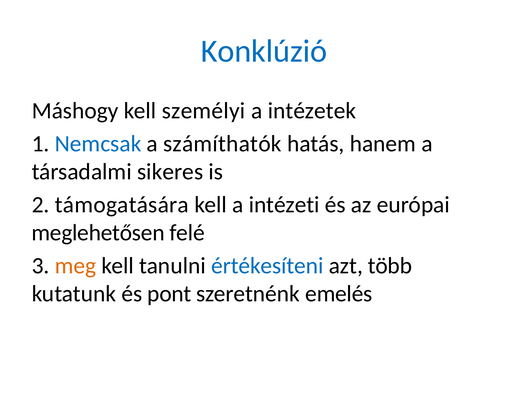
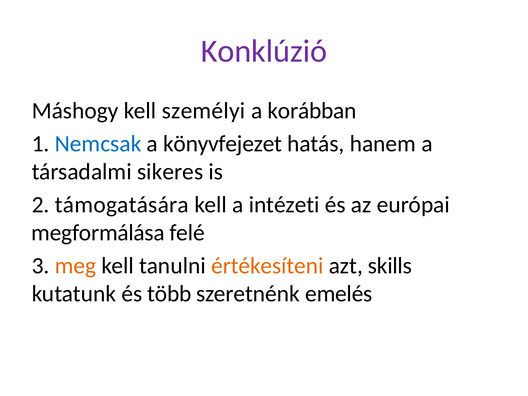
Konklúzió colour: blue -> purple
intézetek: intézetek -> korábban
számíthatók: számíthatók -> könyvfejezet
meglehetősen: meglehetősen -> megformálása
értékesíteni colour: blue -> orange
több: több -> skills
pont: pont -> több
